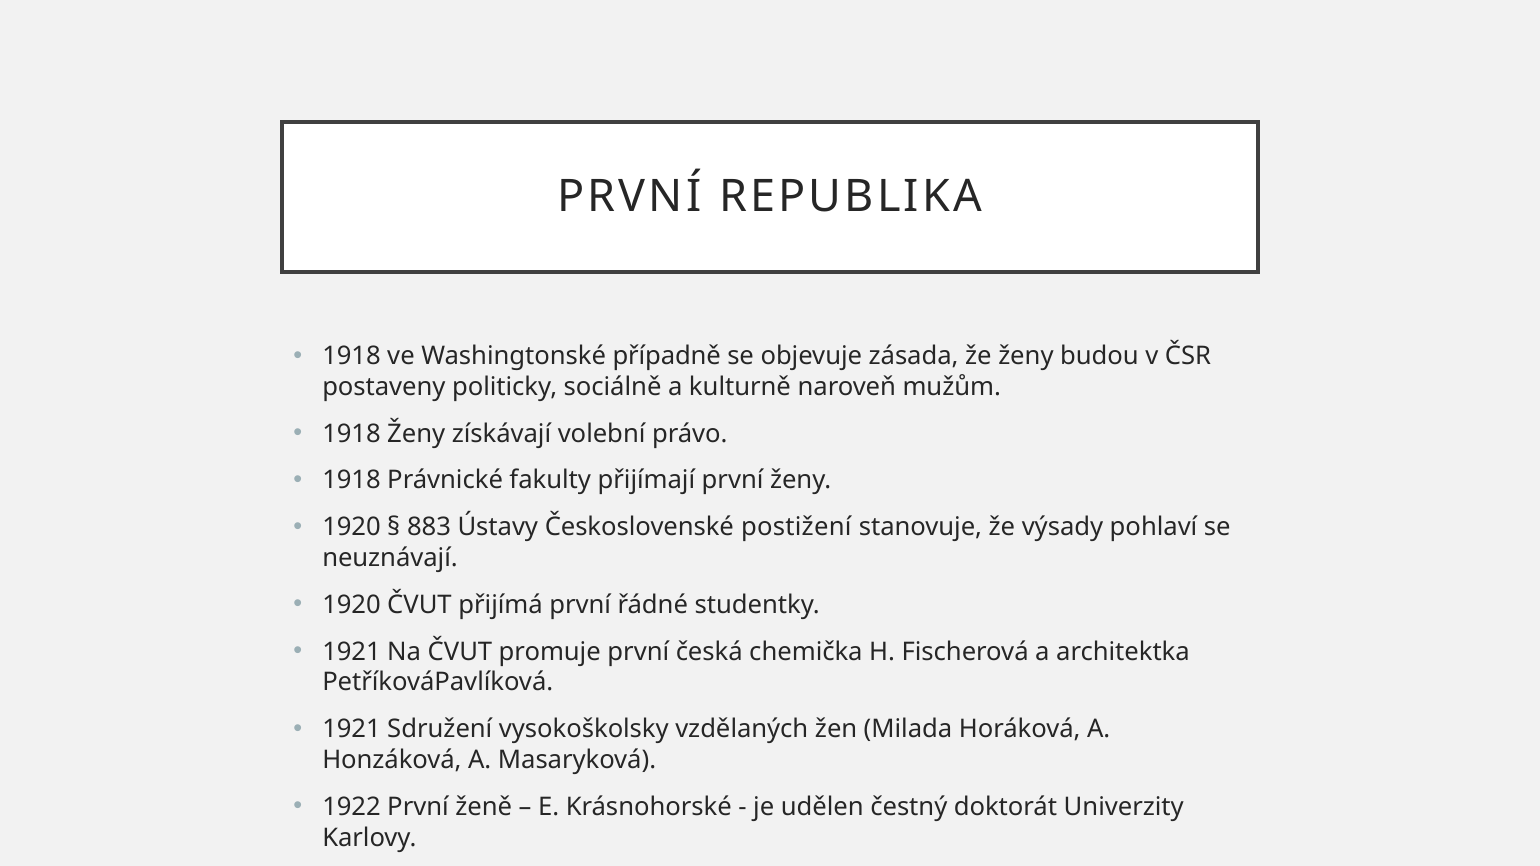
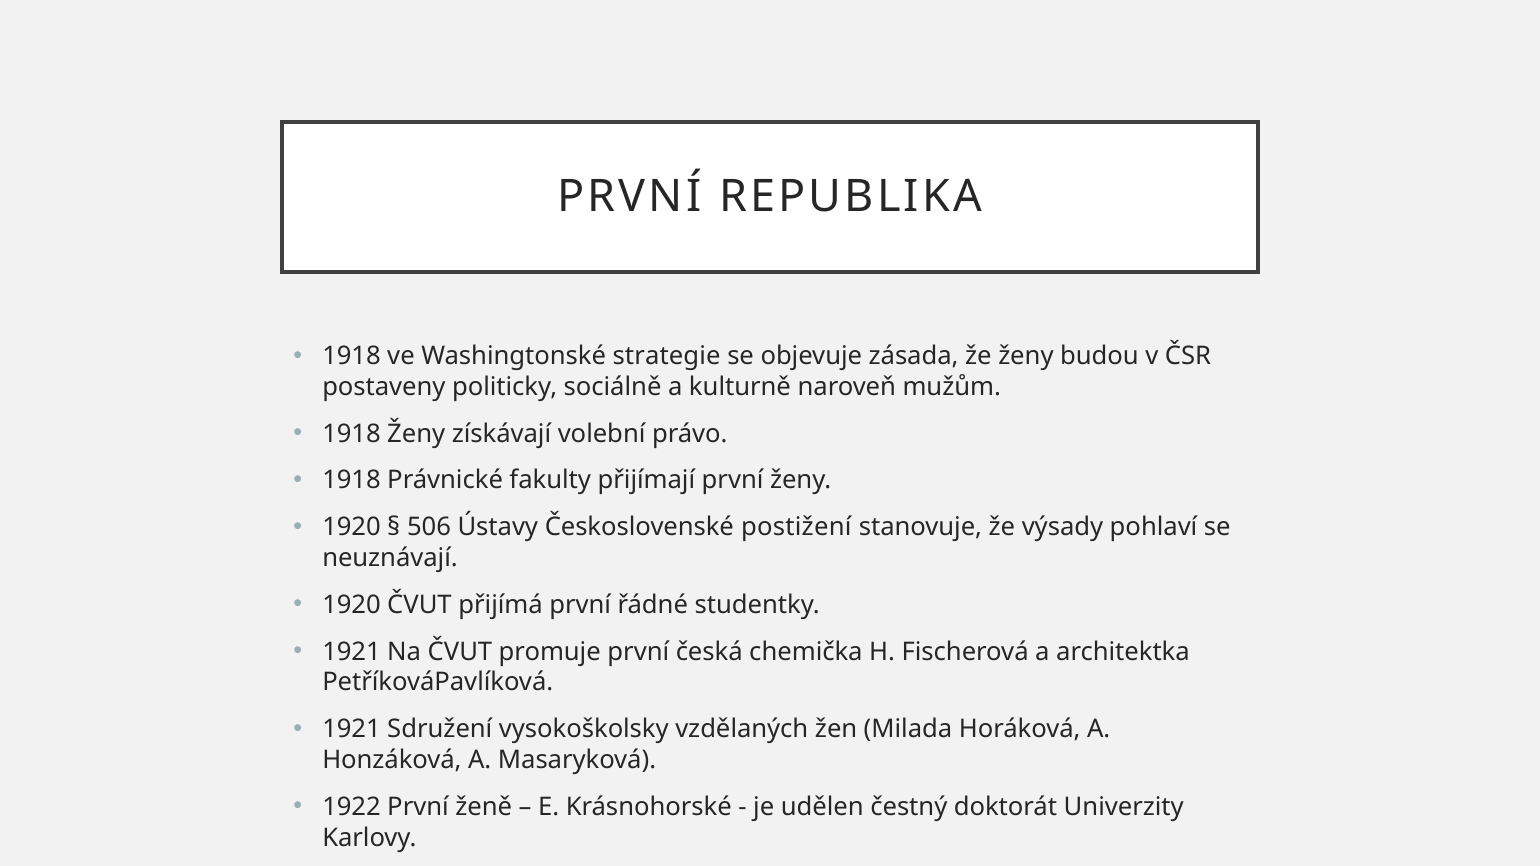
případně: případně -> strategie
883: 883 -> 506
